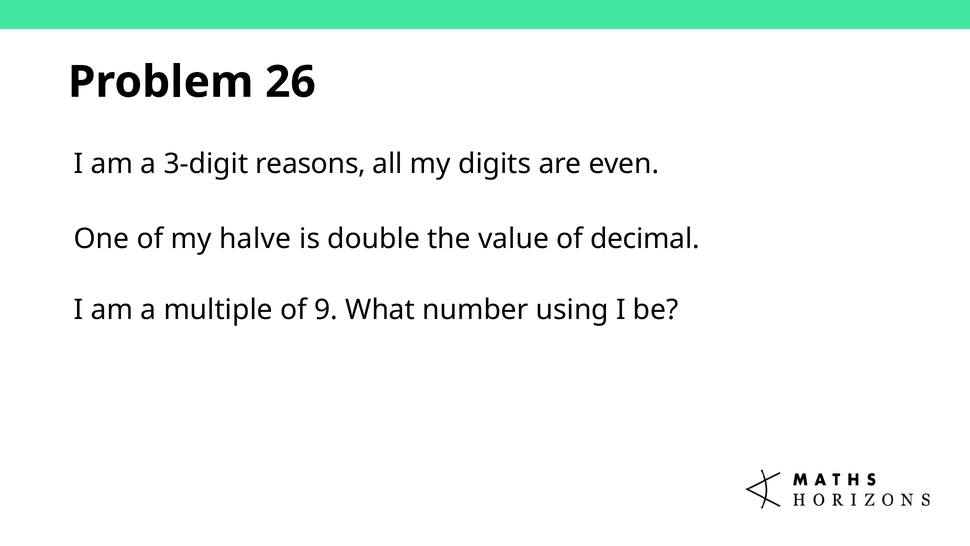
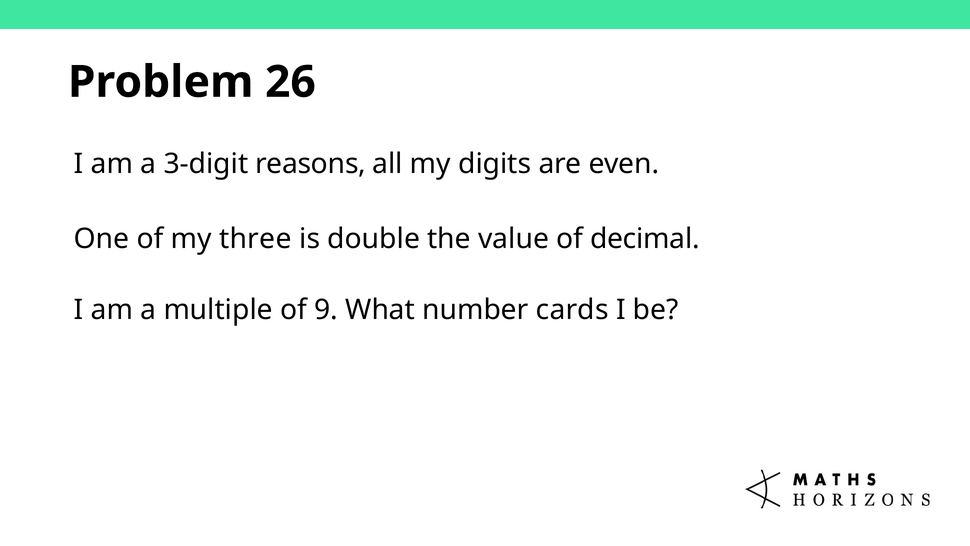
halve: halve -> three
using: using -> cards
